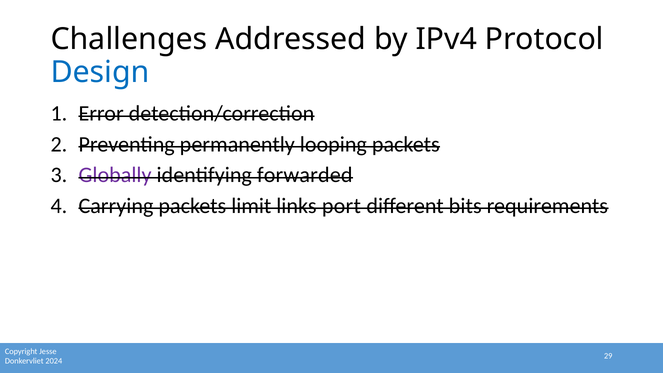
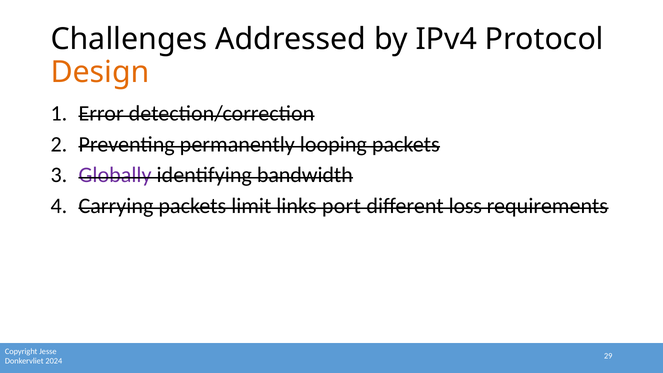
Design colour: blue -> orange
forwarded: forwarded -> bandwidth
bits: bits -> loss
